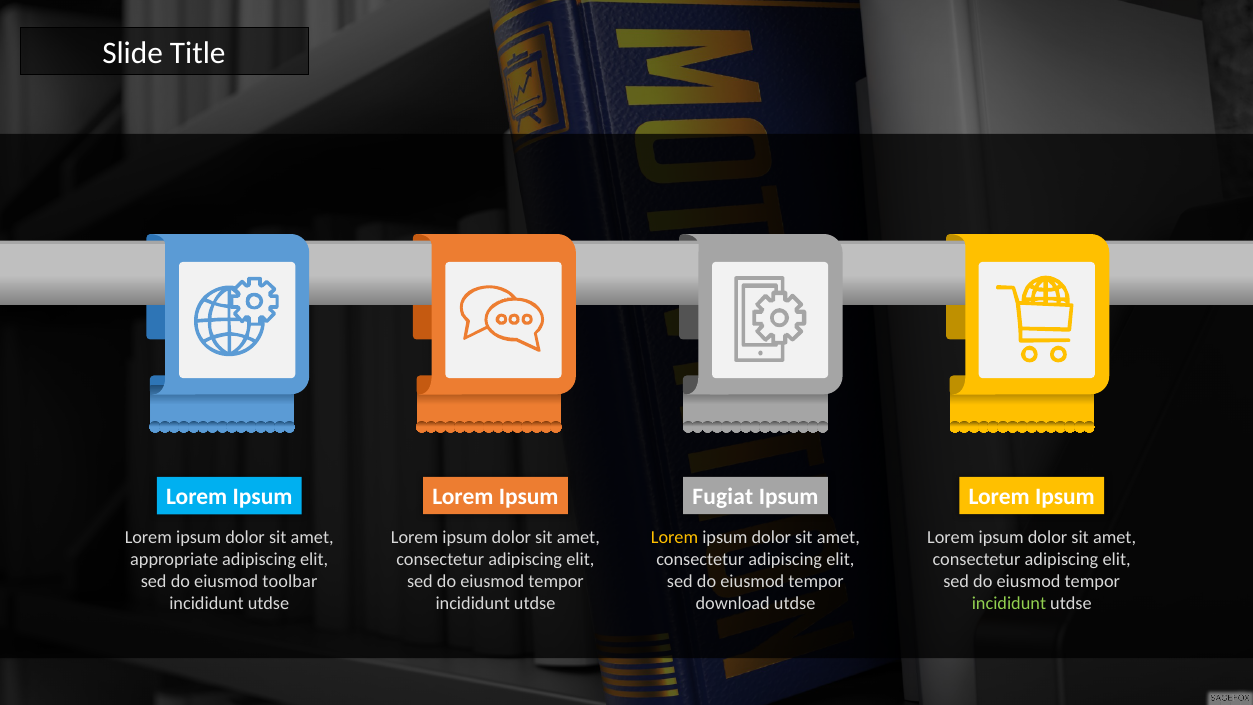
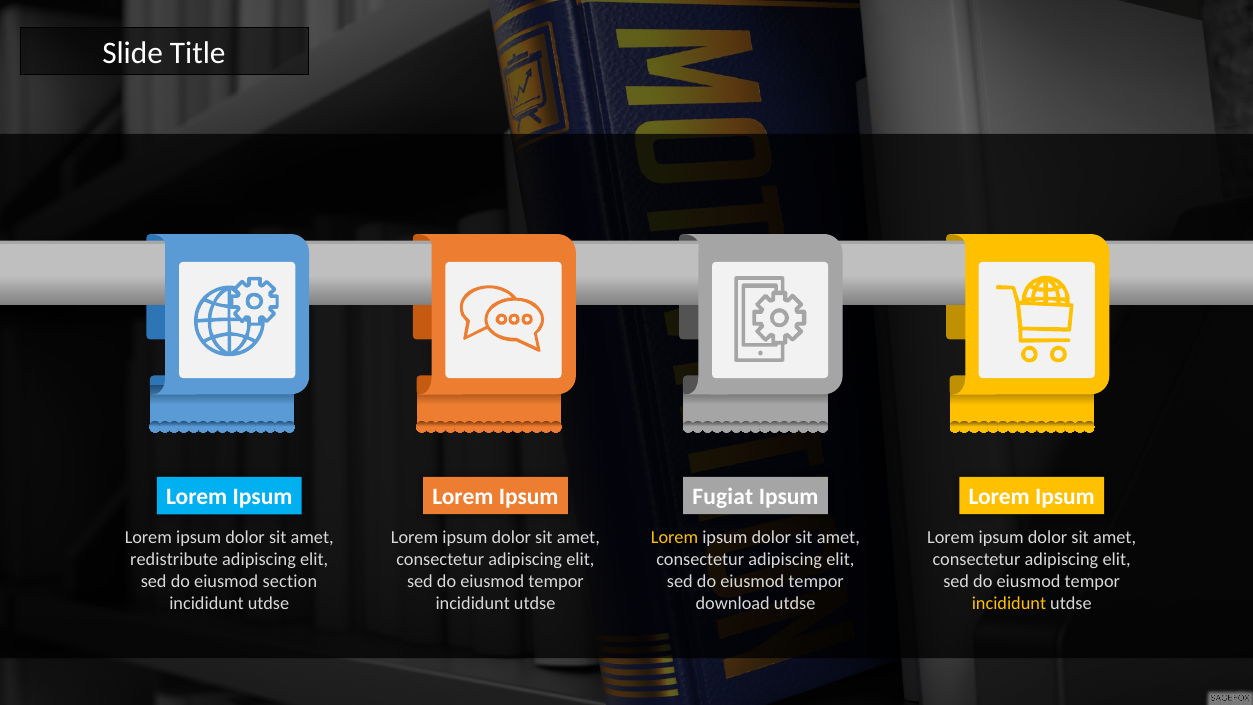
appropriate: appropriate -> redistribute
toolbar: toolbar -> section
incididunt at (1009, 603) colour: light green -> yellow
